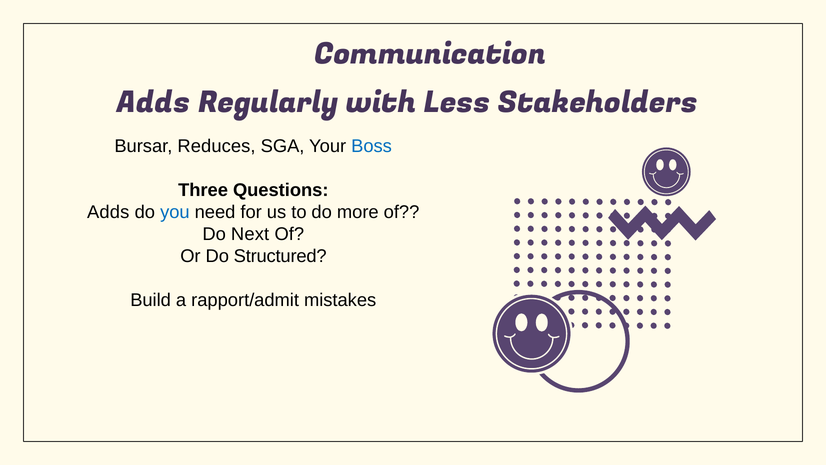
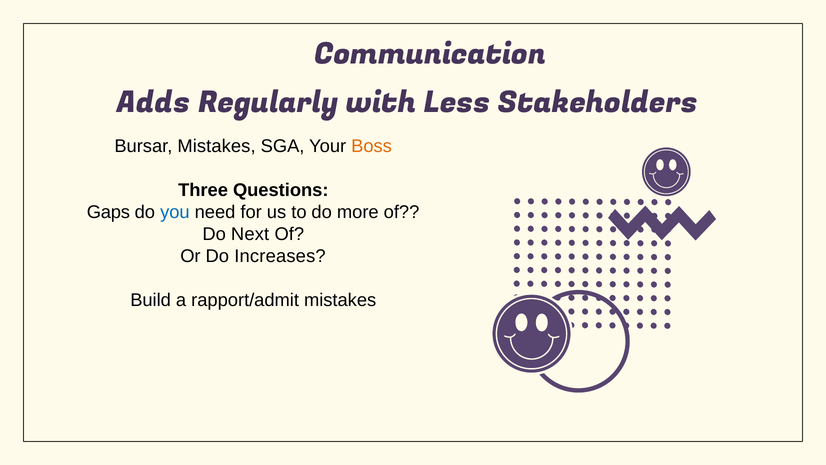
Bursar Reduces: Reduces -> Mistakes
Boss colour: blue -> orange
Adds at (108, 212): Adds -> Gaps
Structured: Structured -> Increases
